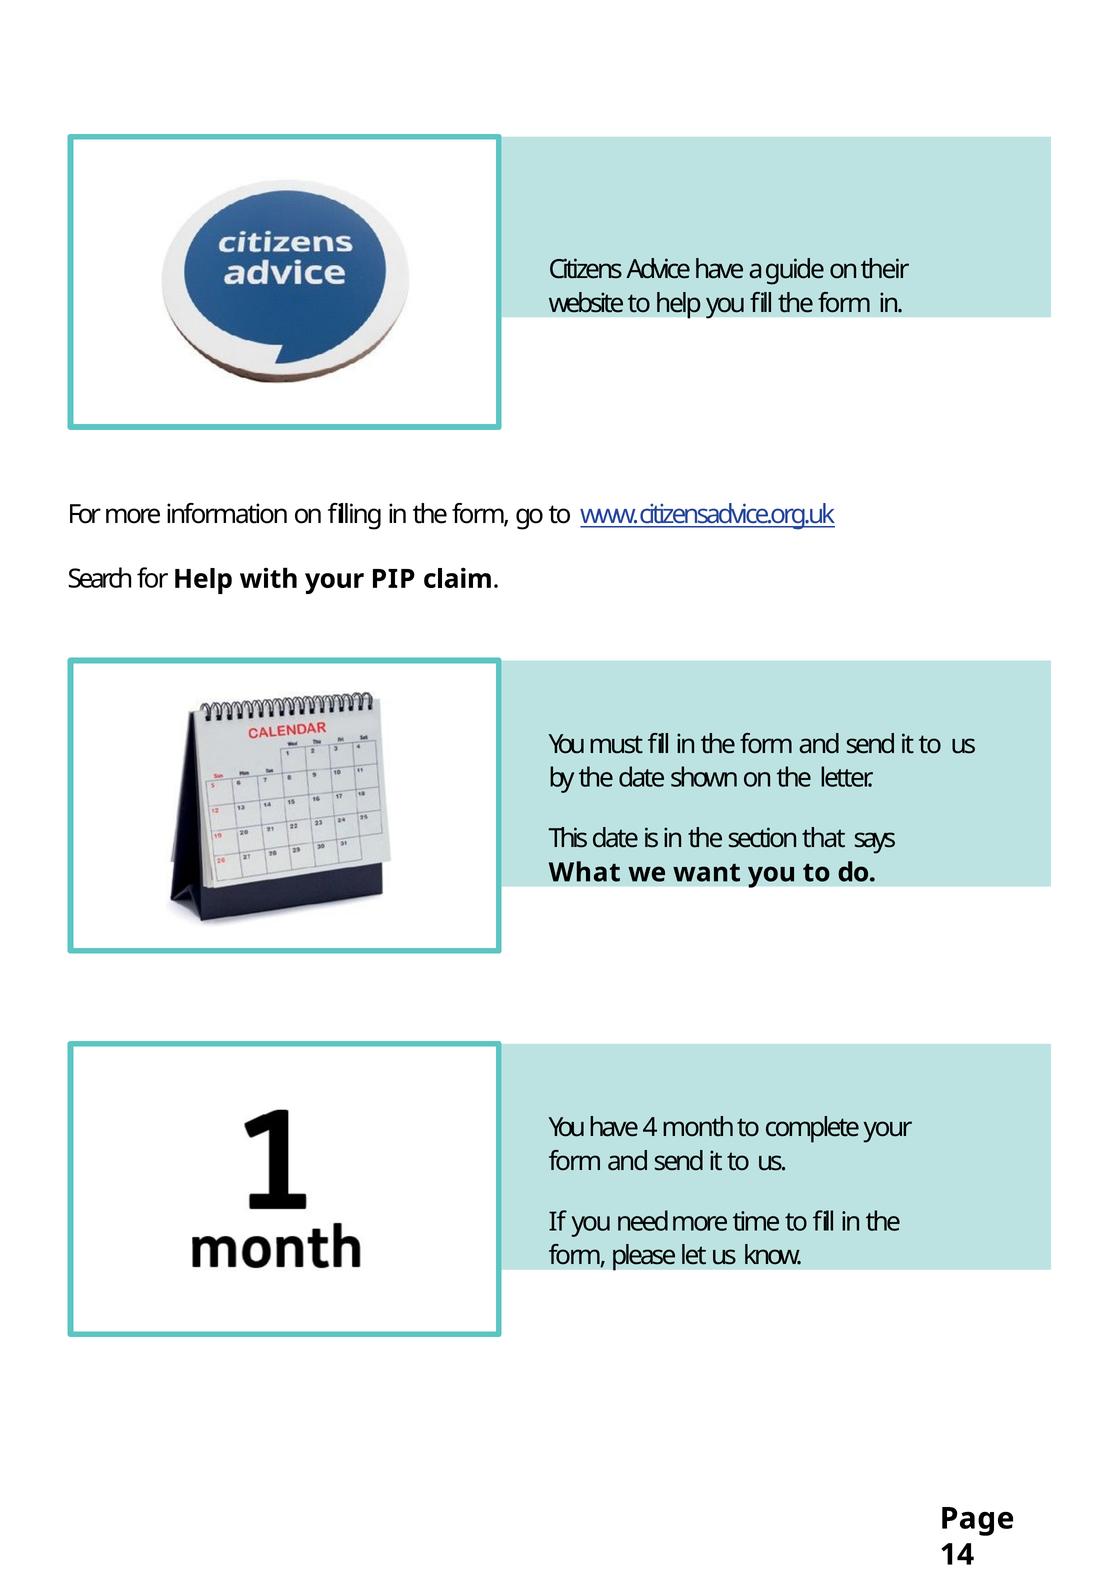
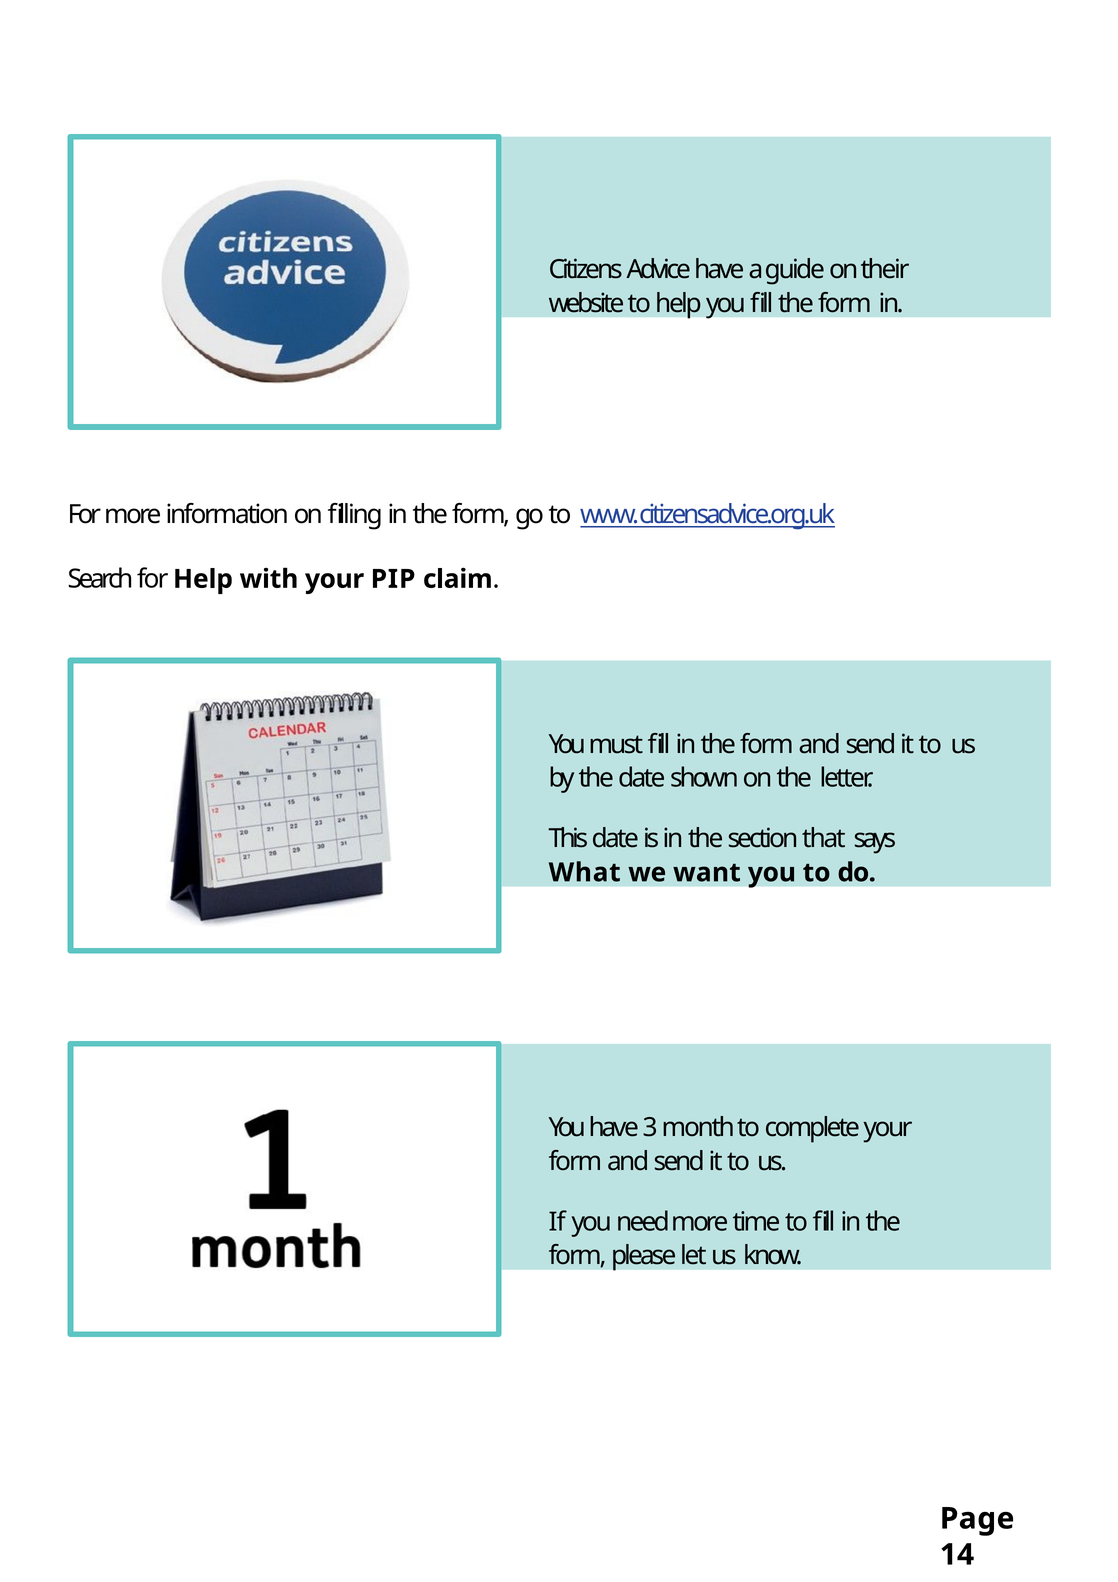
4: 4 -> 3
